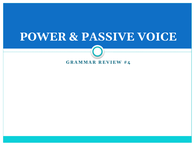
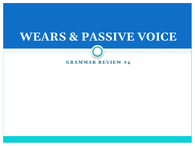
POWER: POWER -> WEARS
